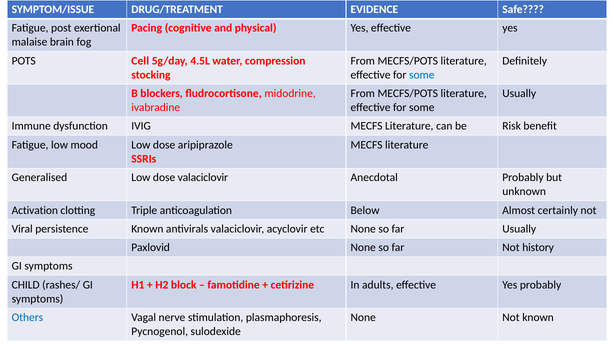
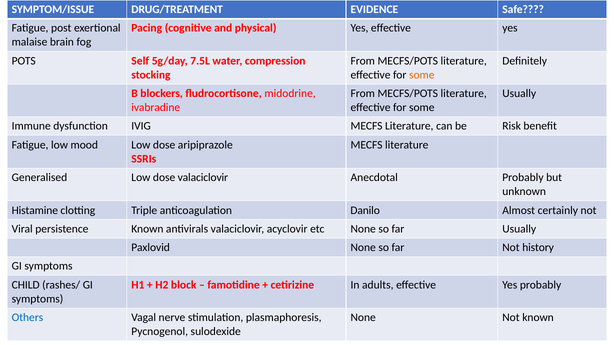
Cell: Cell -> Self
4.5L: 4.5L -> 7.5L
some at (422, 75) colour: blue -> orange
Activation: Activation -> Histamine
Below: Below -> Danilo
